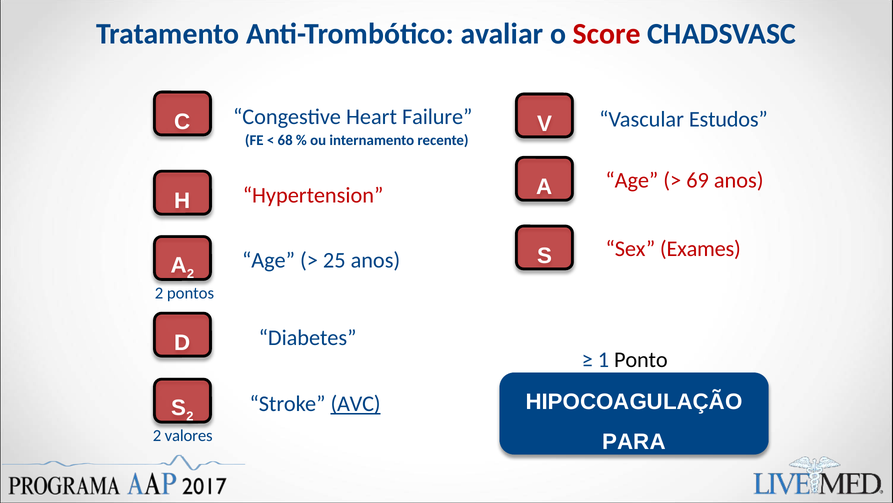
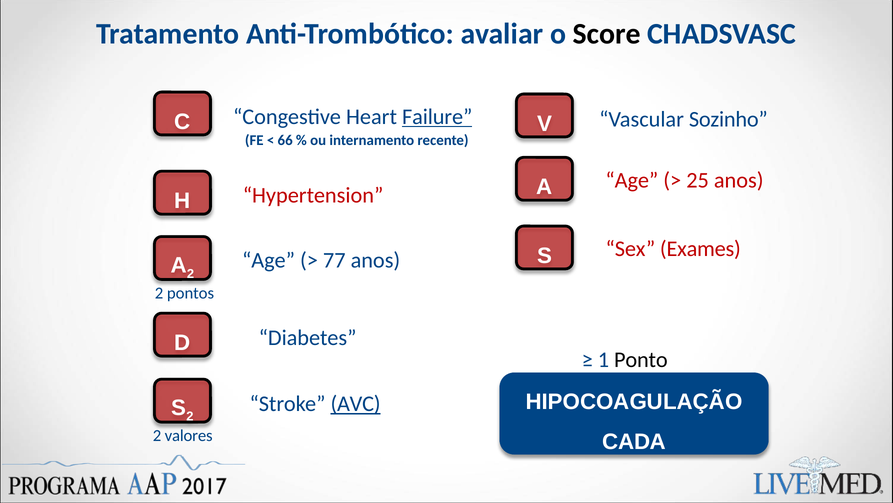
Score colour: red -> black
Failure underline: none -> present
Estudos: Estudos -> Sozinho
68: 68 -> 66
69: 69 -> 25
25: 25 -> 77
PARA: PARA -> CADA
